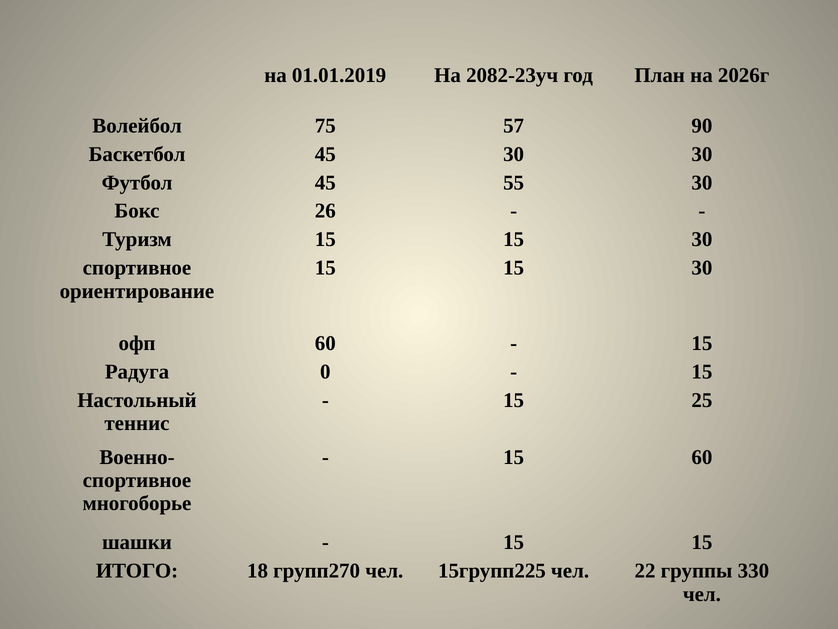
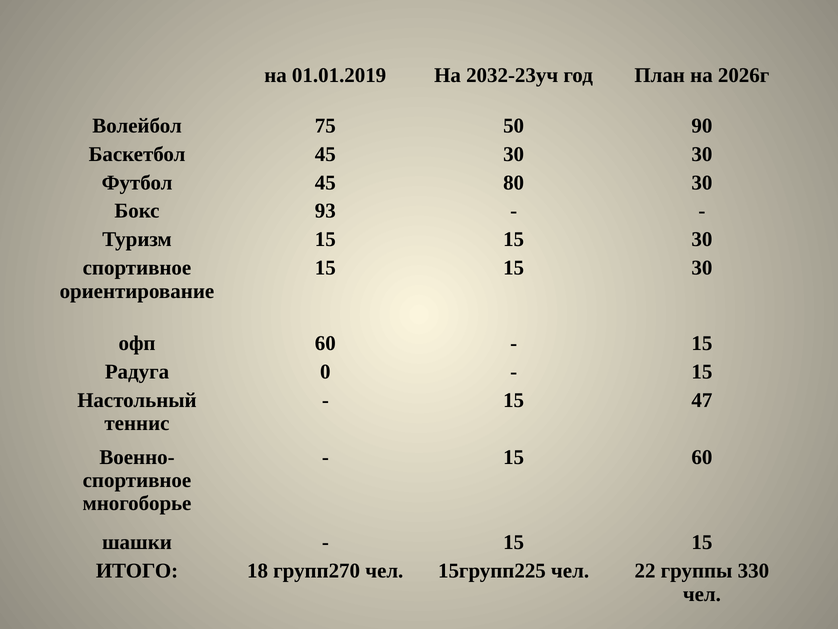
2082-23уч: 2082-23уч -> 2032-23уч
57: 57 -> 50
55: 55 -> 80
26: 26 -> 93
25: 25 -> 47
